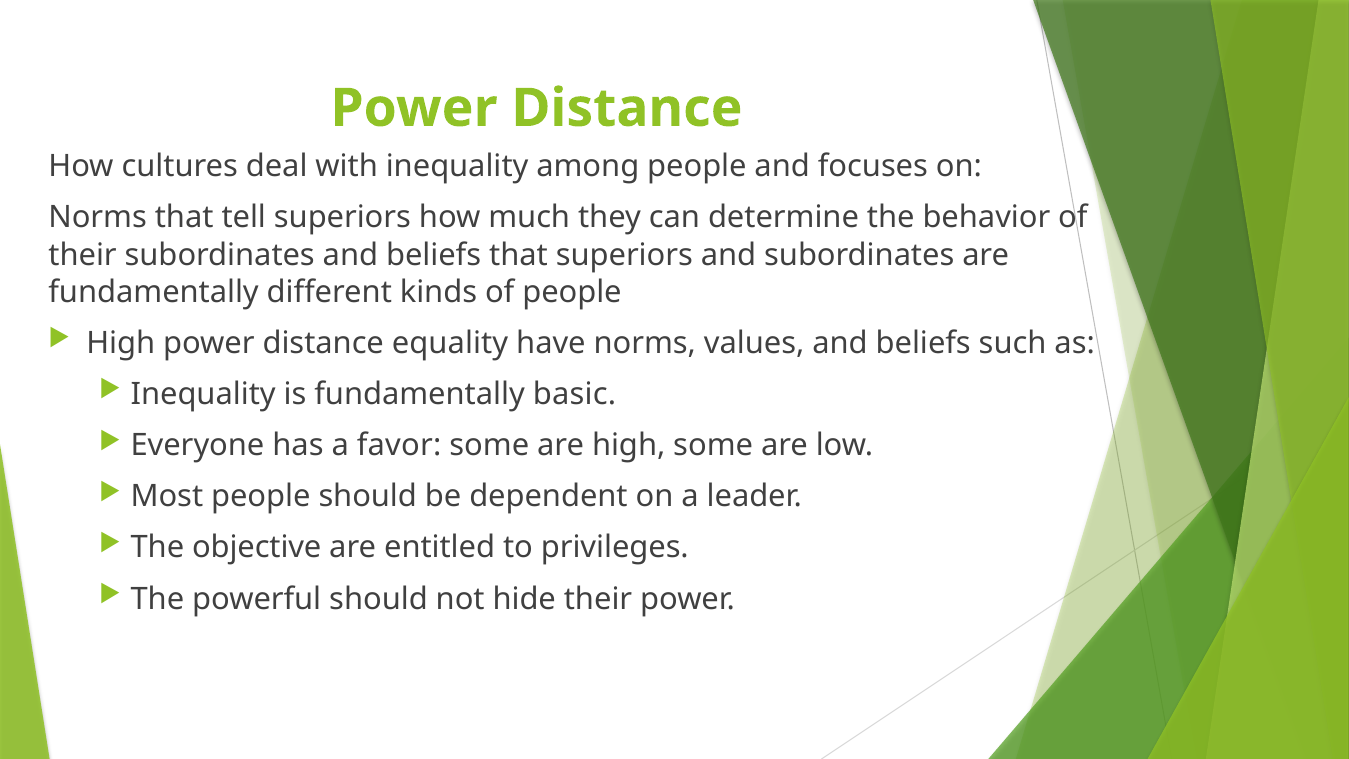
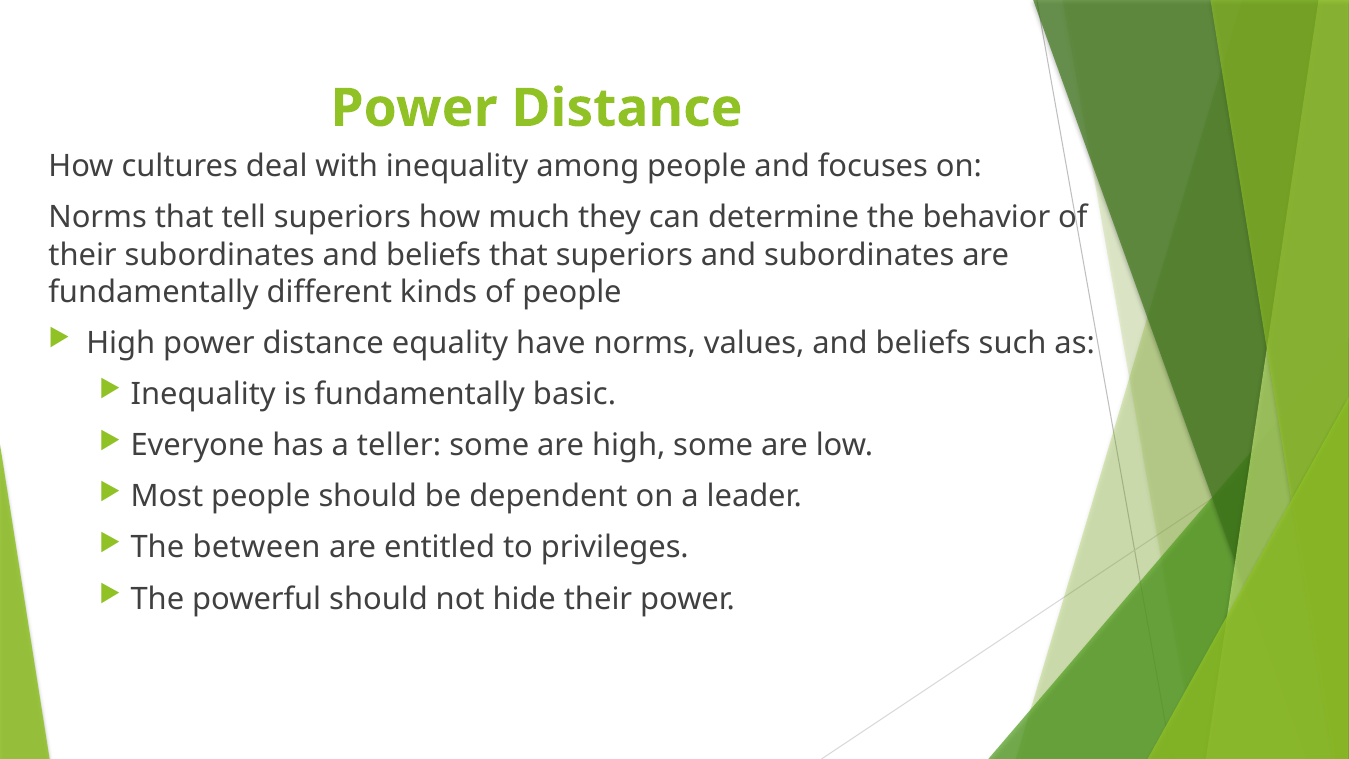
favor: favor -> teller
objective: objective -> between
